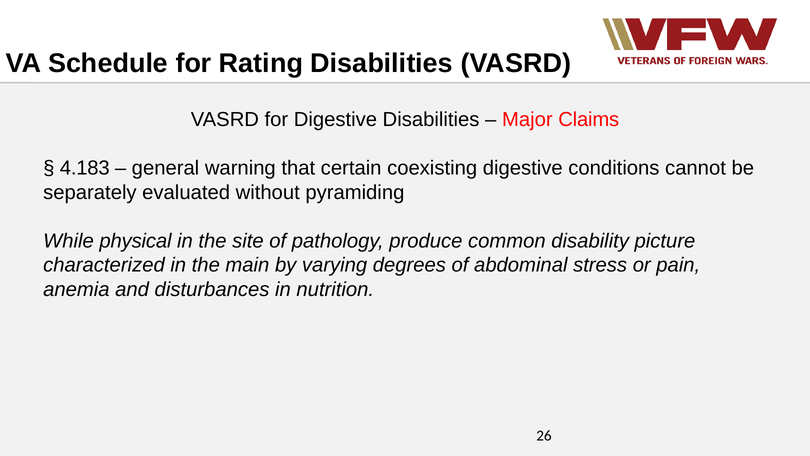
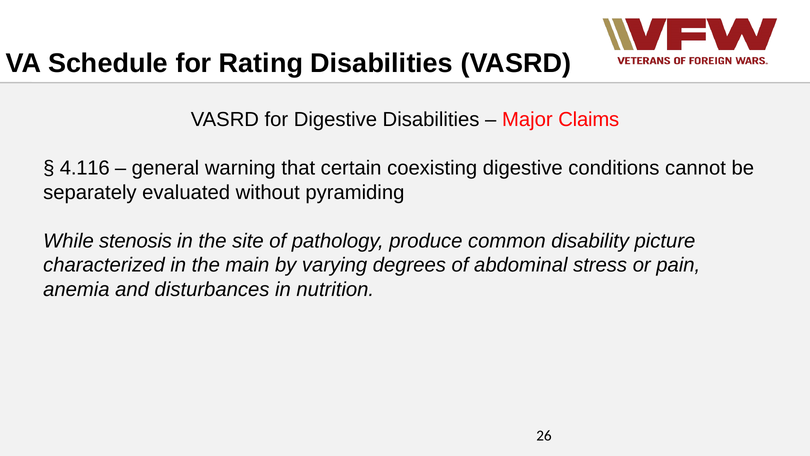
4.183: 4.183 -> 4.116
physical: physical -> stenosis
